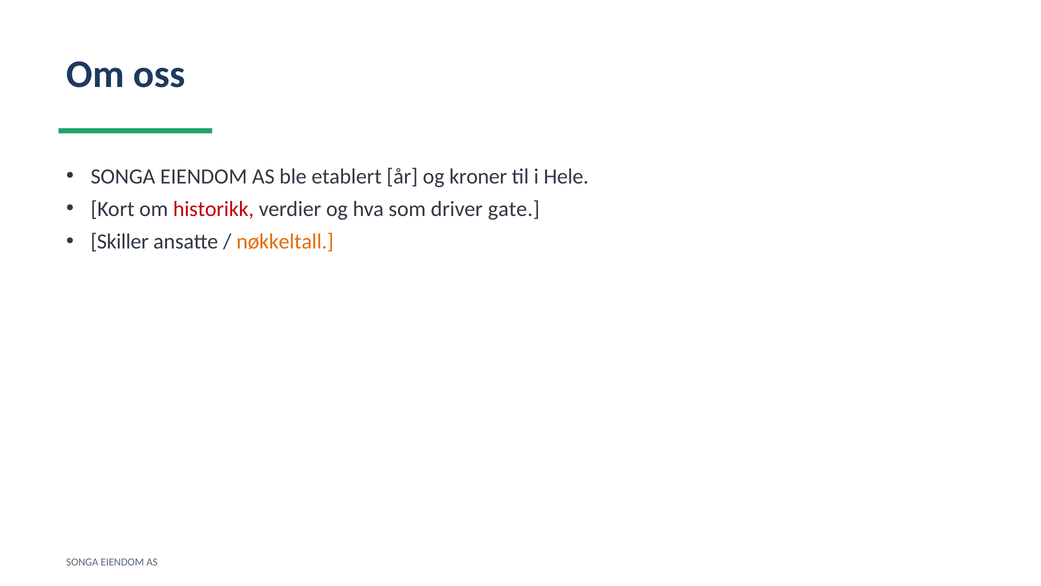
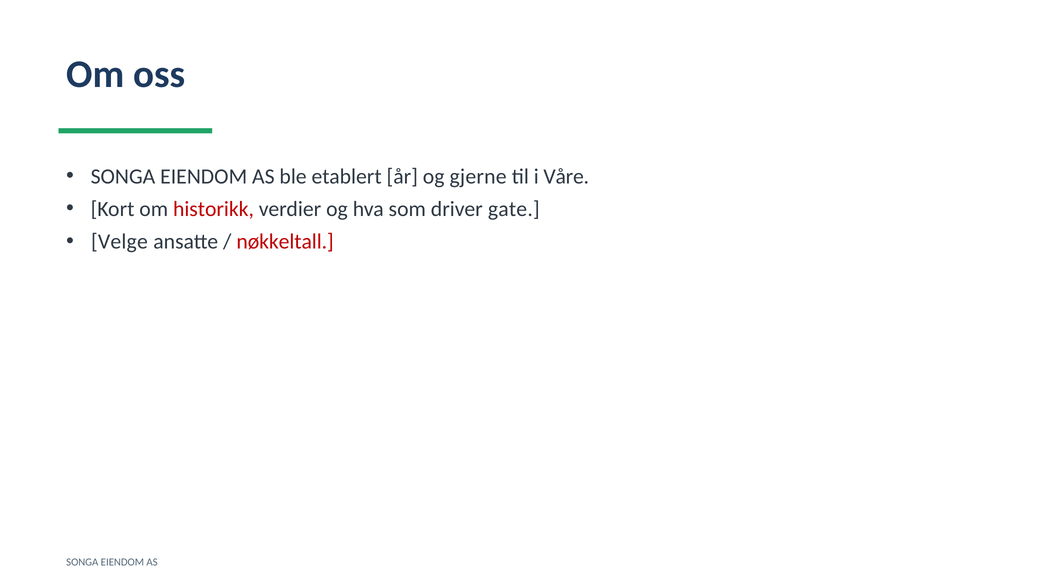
kroner: kroner -> gjerne
Hele: Hele -> Våre
Skiller: Skiller -> Velge
nøkkeltall colour: orange -> red
